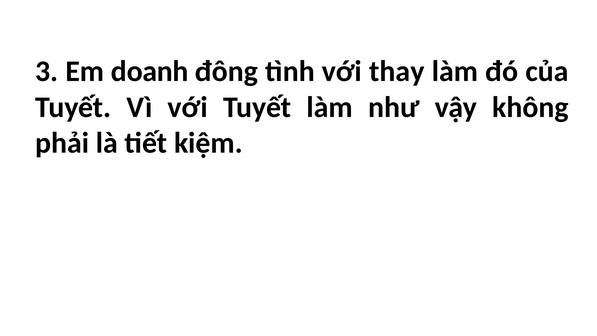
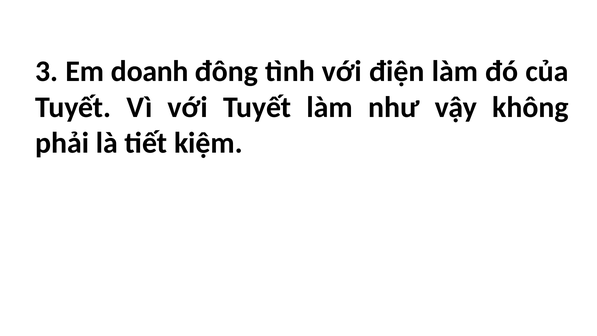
thay: thay -> điện
